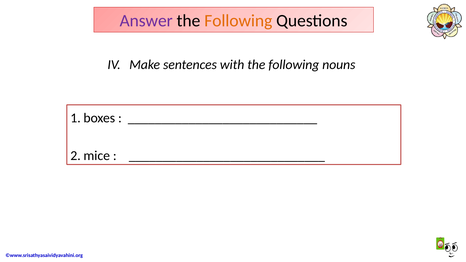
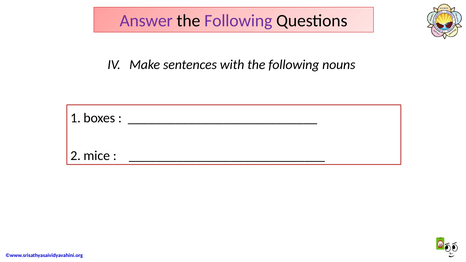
Following at (238, 21) colour: orange -> purple
